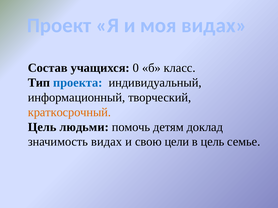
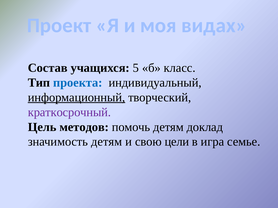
0: 0 -> 5
информационный underline: none -> present
краткосрочный colour: orange -> purple
людьми: людьми -> методов
значимость видах: видах -> детям
в цель: цель -> игра
